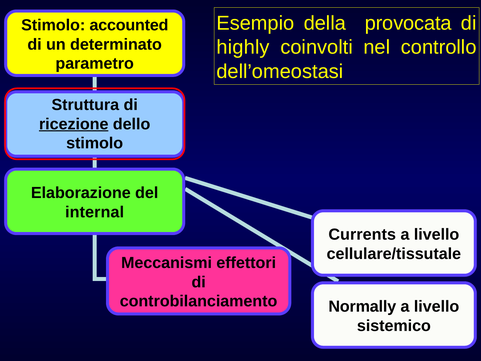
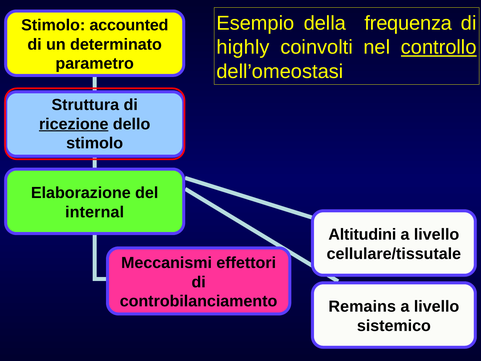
provocata: provocata -> frequenza
controllo underline: none -> present
Currents: Currents -> Altitudini
Normally: Normally -> Remains
